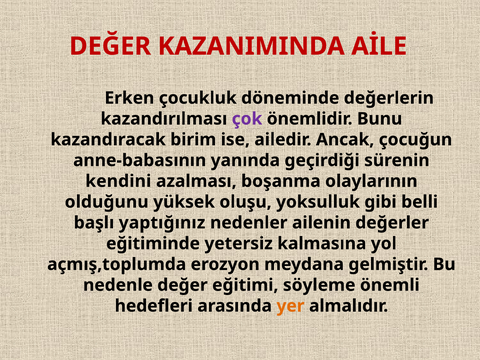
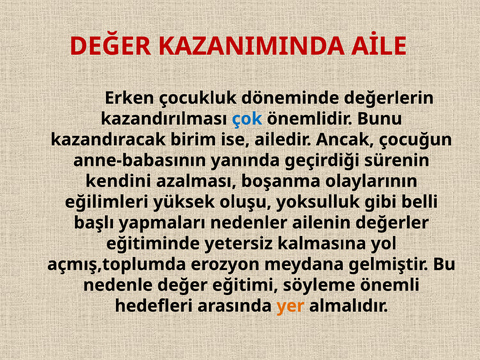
çok colour: purple -> blue
olduğunu: olduğunu -> eğilimleri
yaptığınız: yaptığınız -> yapmaları
